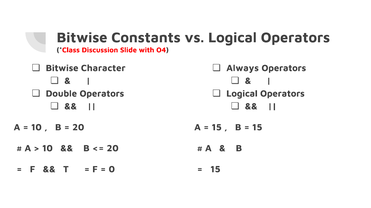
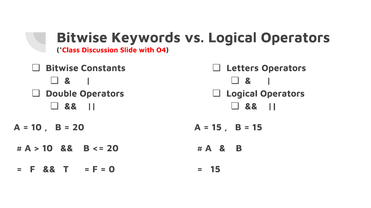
Constants: Constants -> Keywords
Character: Character -> Constants
Always: Always -> Letters
